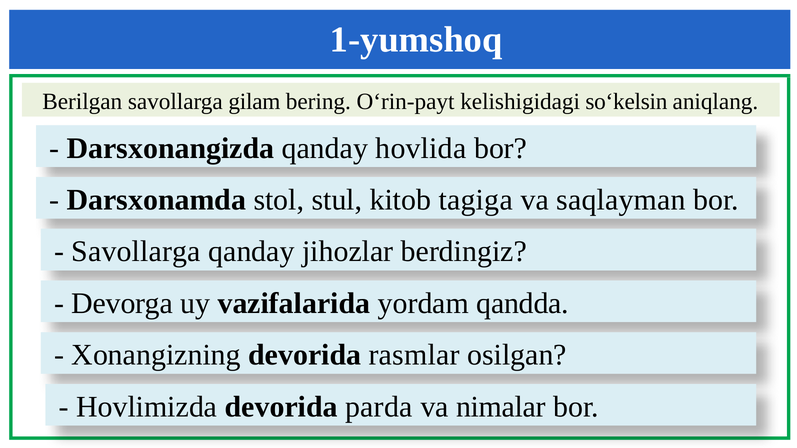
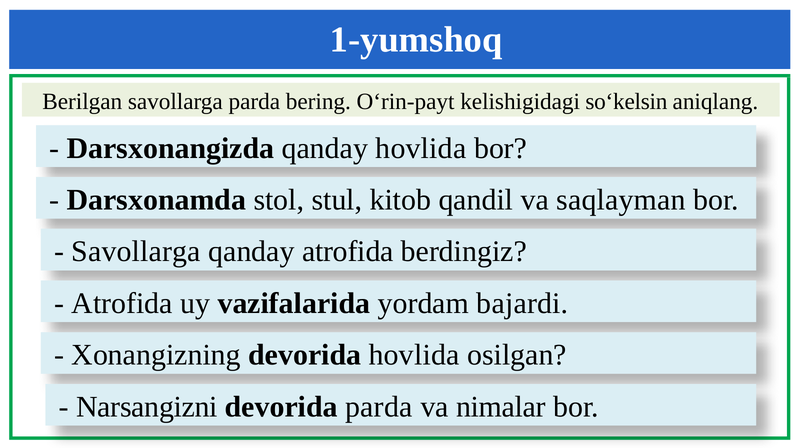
savollarga gilam: gilam -> parda
tagiga: tagiga -> qandil
qanday jihozlar: jihozlar -> atrofida
Devorga at (122, 304): Devorga -> Atrofida
qandda: qandda -> bajardi
devorida rasmlar: rasmlar -> hovlida
Hovlimizda: Hovlimizda -> Narsangizni
